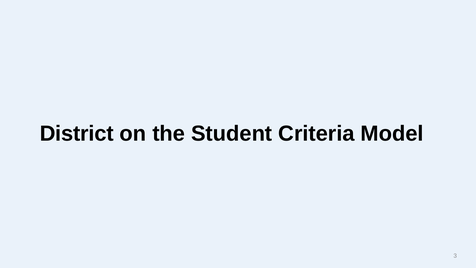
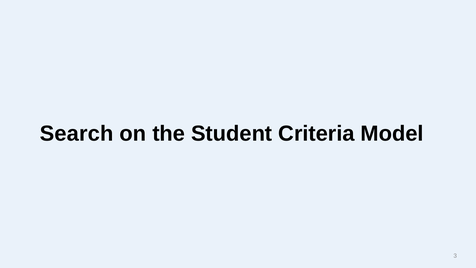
District: District -> Search
